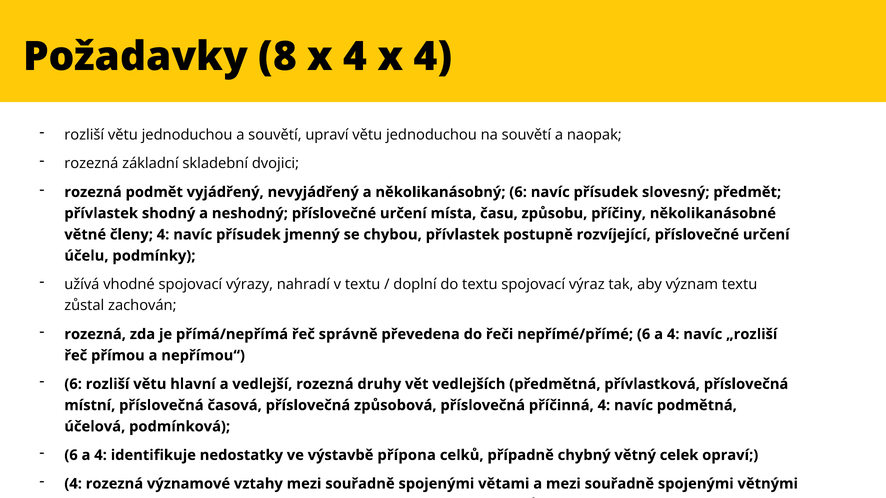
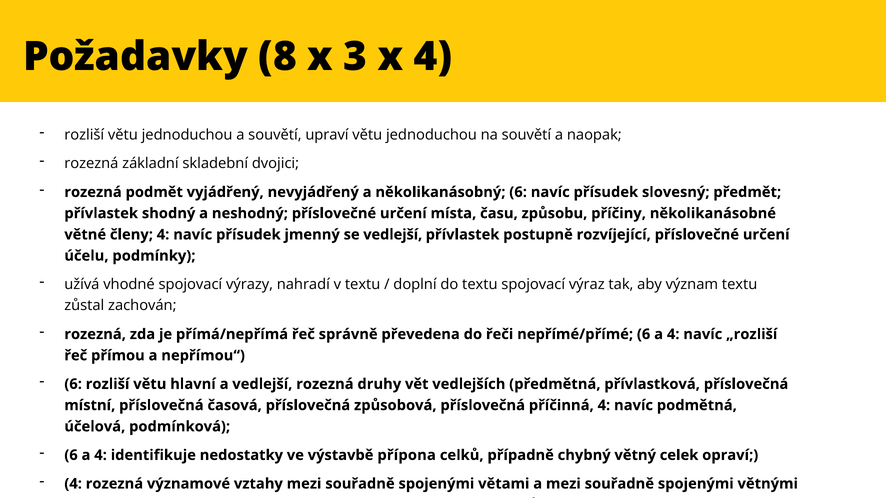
8 x 4: 4 -> 3
se chybou: chybou -> vedlejší
